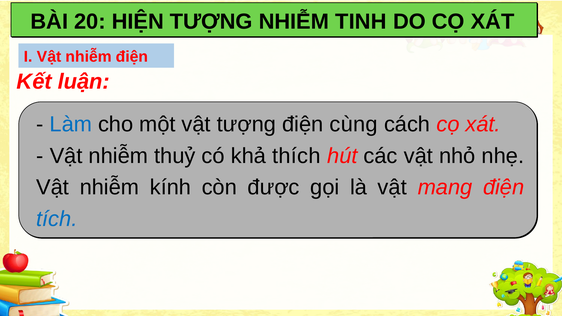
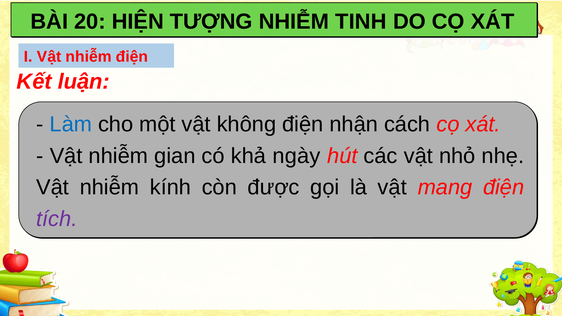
vật tượng: tượng -> không
cùng: cùng -> nhận
thuỷ: thuỷ -> gian
thích: thích -> ngày
tích colour: blue -> purple
